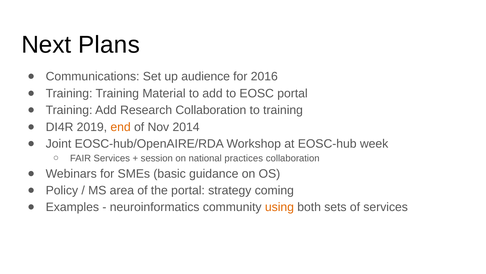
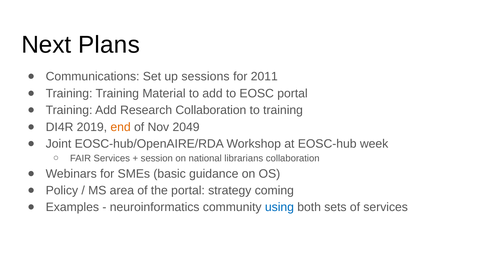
audience: audience -> sessions
2016: 2016 -> 2011
2014: 2014 -> 2049
practices: practices -> librarians
using colour: orange -> blue
